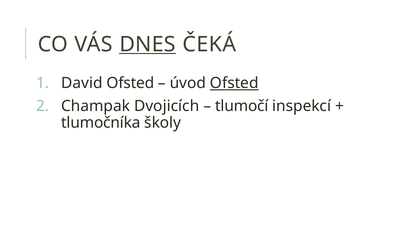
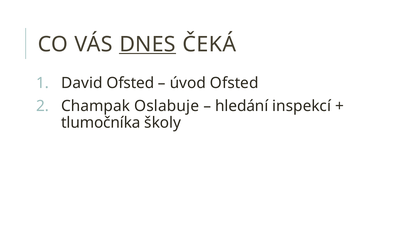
Ofsted at (234, 83) underline: present -> none
Dvojicích: Dvojicích -> Oslabuje
tlumočí: tlumočí -> hledání
